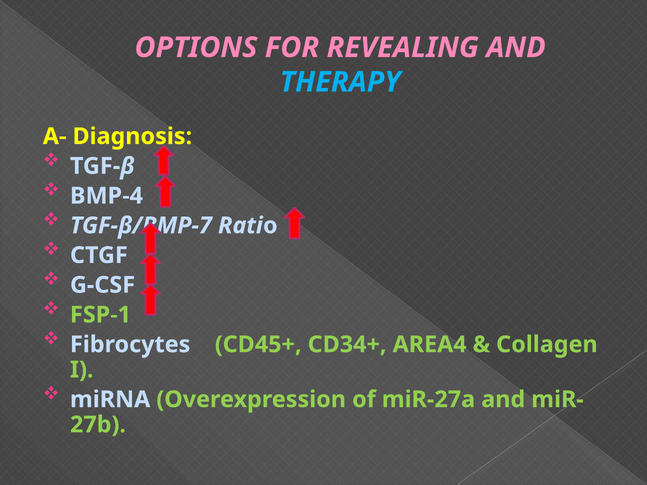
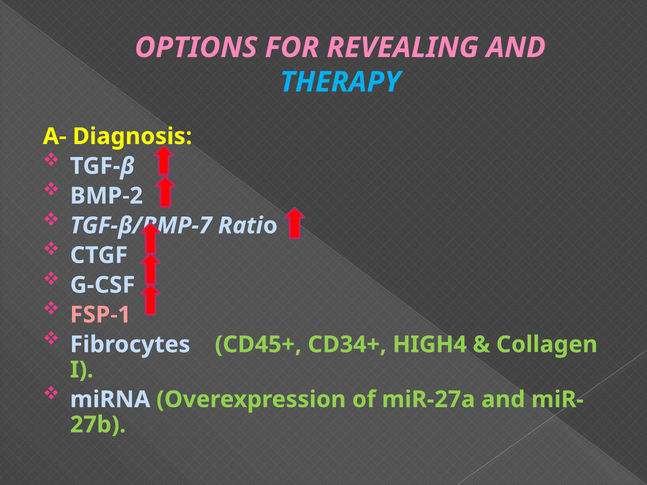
BMP-4: BMP-4 -> BMP-2
FSP-1 colour: light green -> pink
AREA4: AREA4 -> HIGH4
